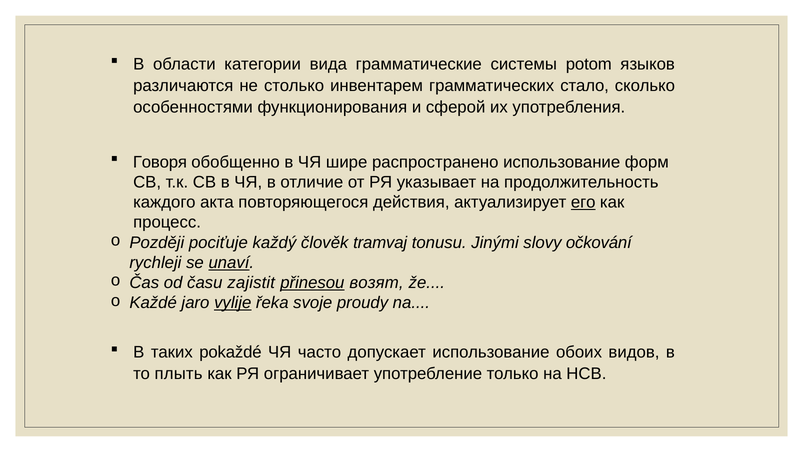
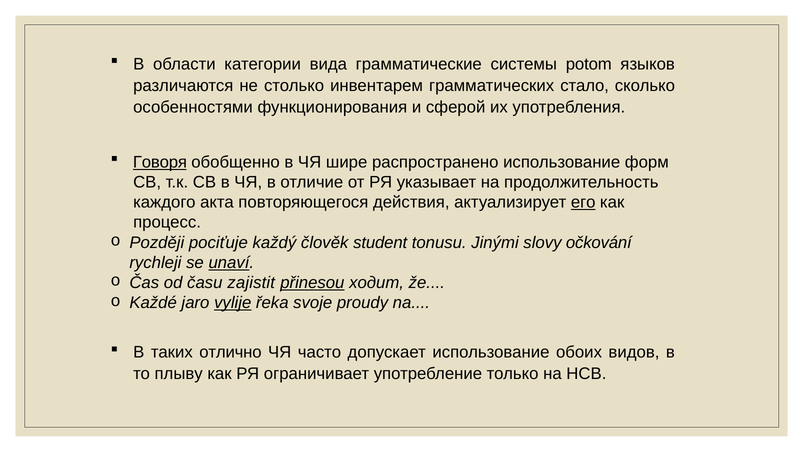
Говоря underline: none -> present
tramvaj: tramvaj -> student
возят: возят -> ходит
pokaždé: pokaždé -> отлично
плыть: плыть -> плыву
